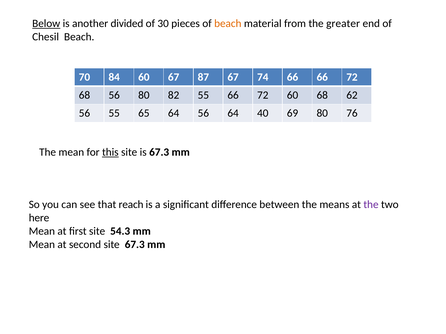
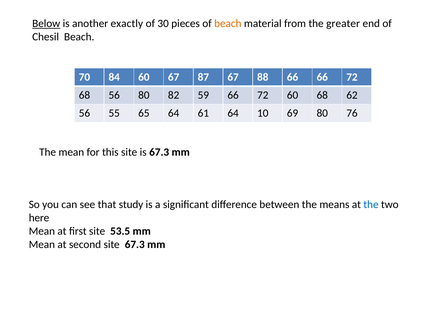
divided: divided -> exactly
74: 74 -> 88
82 55: 55 -> 59
64 56: 56 -> 61
40: 40 -> 10
this underline: present -> none
reach: reach -> study
the at (371, 205) colour: purple -> blue
54.3: 54.3 -> 53.5
